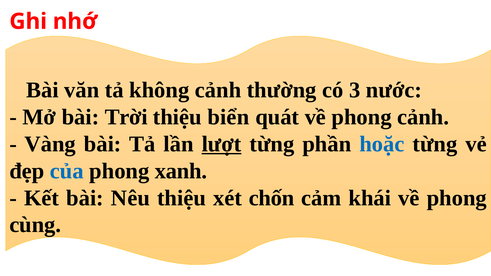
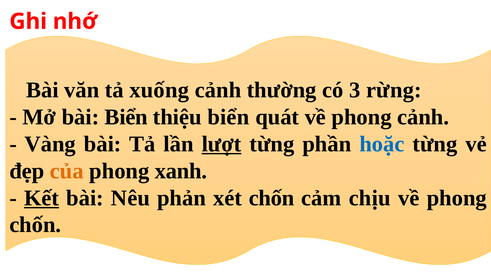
không: không -> xuống
nước: nước -> rừng
bài Trời: Trời -> Biển
của colour: blue -> orange
Kết underline: none -> present
Nêu thiệu: thiệu -> phản
khái: khái -> chịu
cùng at (35, 225): cùng -> chốn
